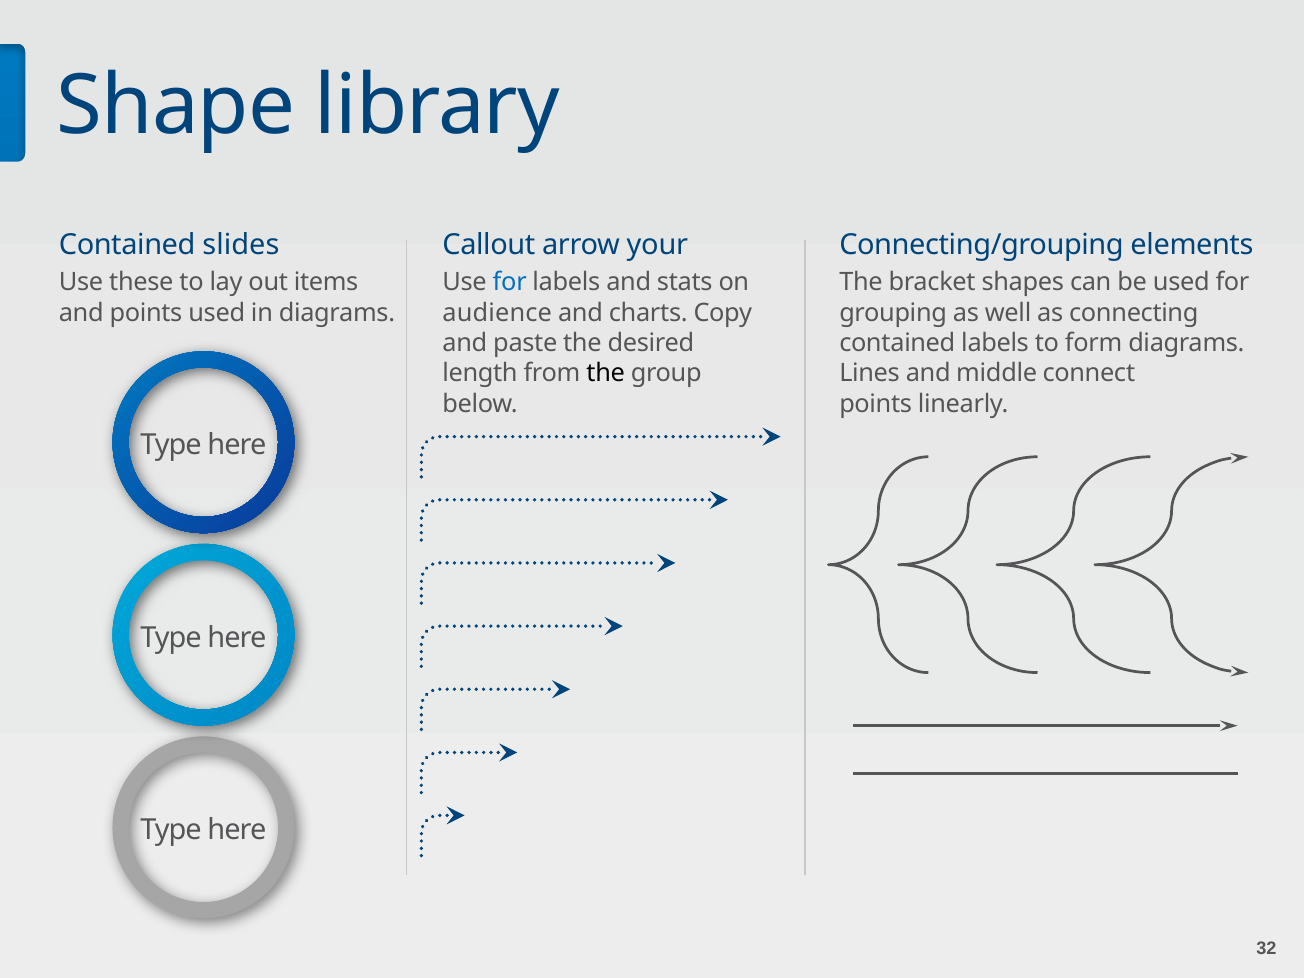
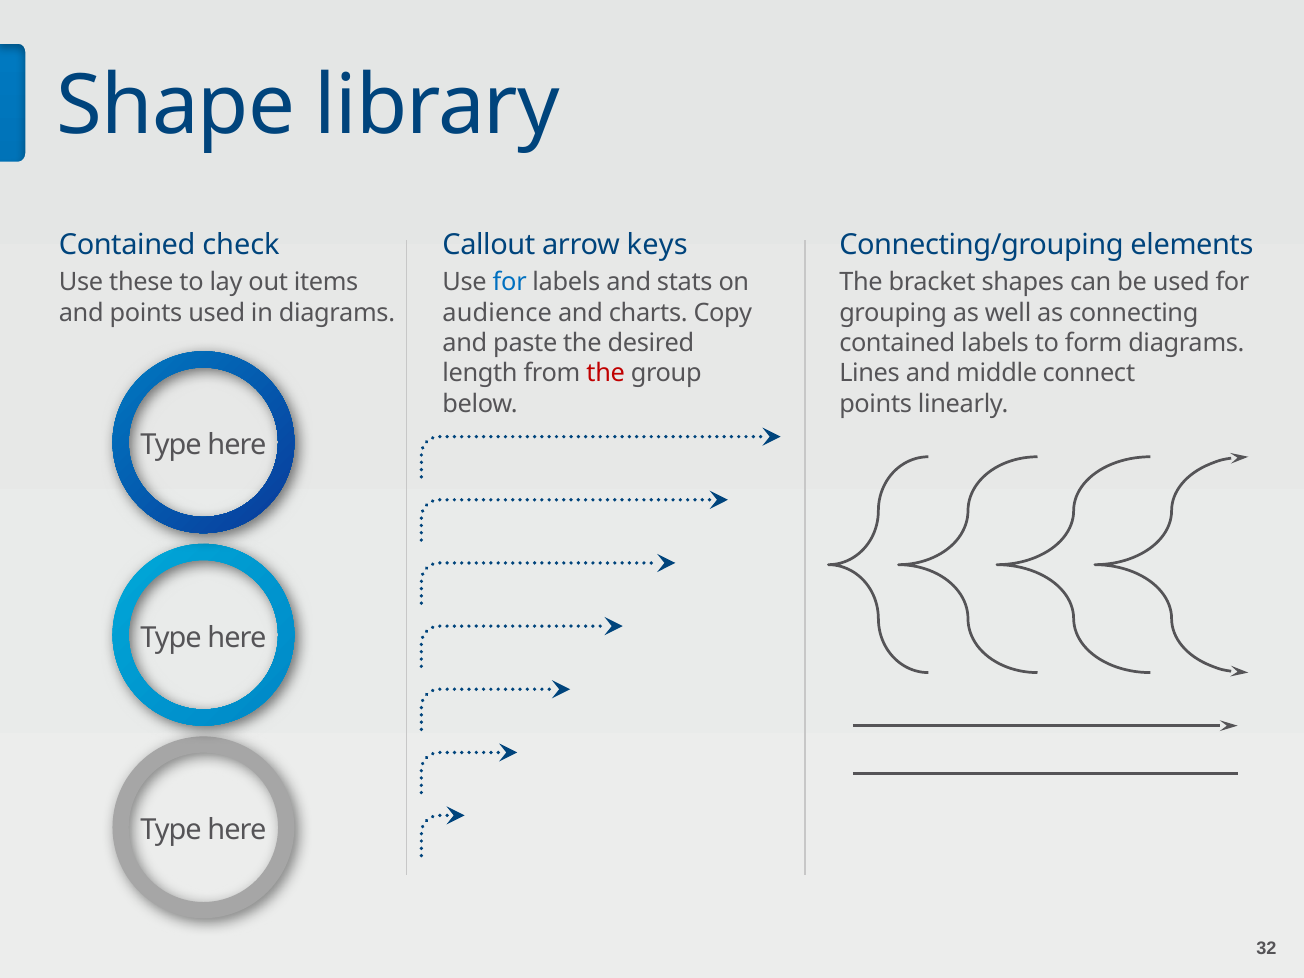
slides: slides -> check
your: your -> keys
the at (606, 374) colour: black -> red
